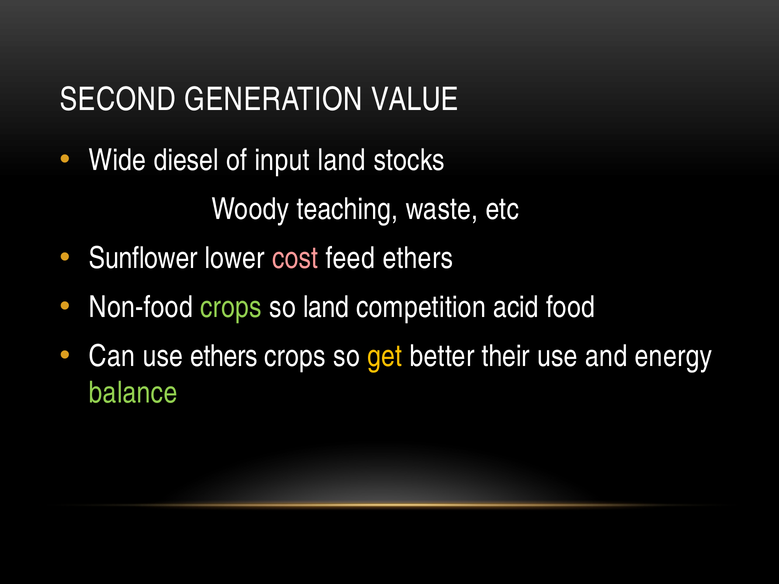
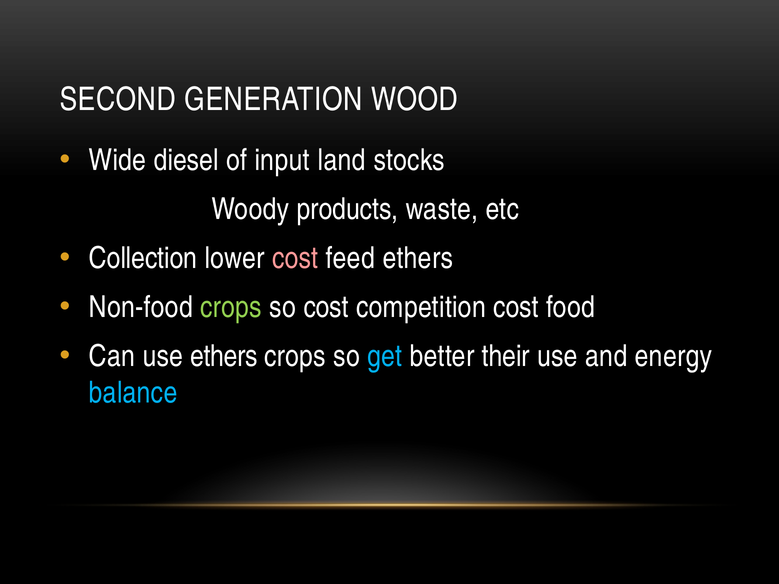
VALUE: VALUE -> WOOD
teaching: teaching -> products
Sunflower: Sunflower -> Collection
so land: land -> cost
competition acid: acid -> cost
get colour: yellow -> light blue
balance colour: light green -> light blue
